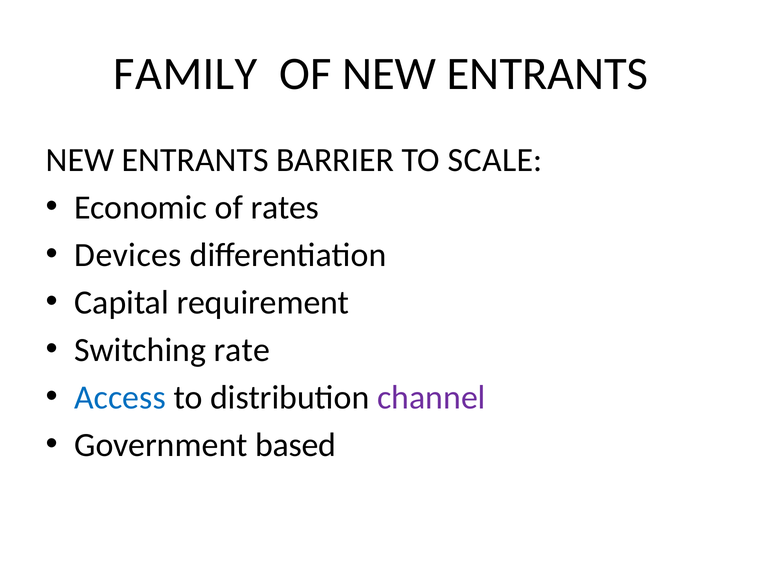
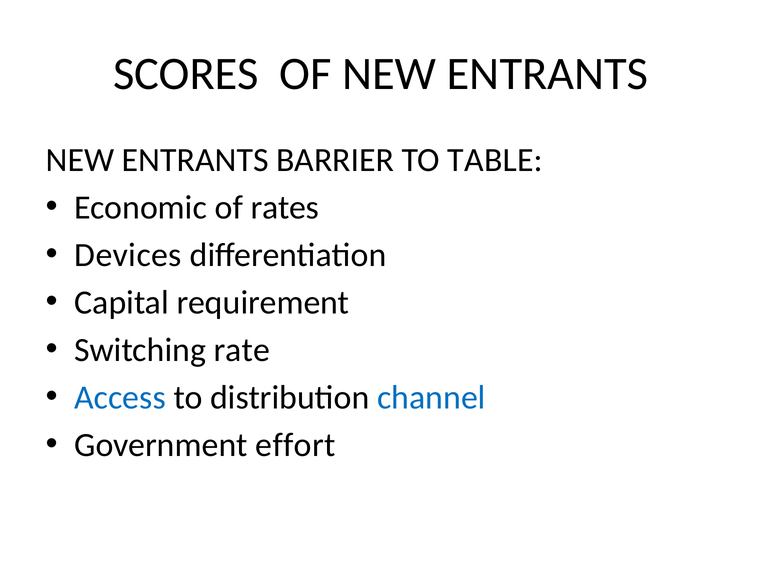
FAMILY: FAMILY -> SCORES
SCALE: SCALE -> TABLE
channel colour: purple -> blue
based: based -> effort
